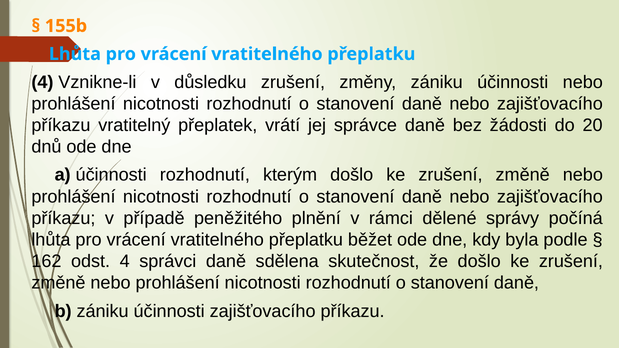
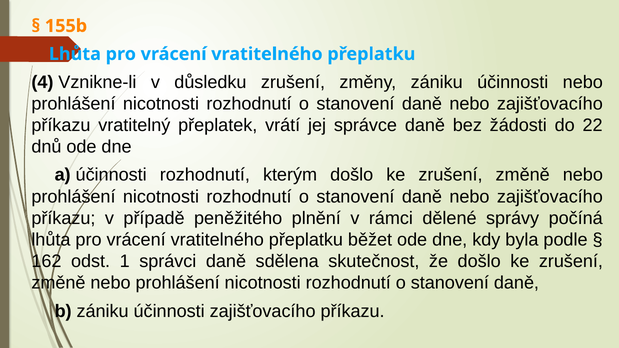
20: 20 -> 22
odst 4: 4 -> 1
